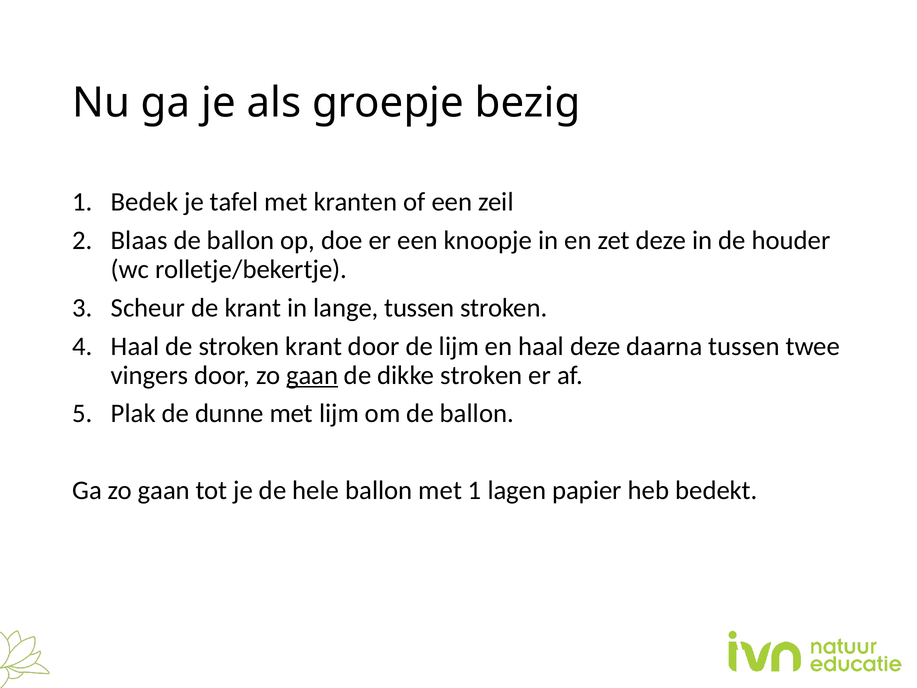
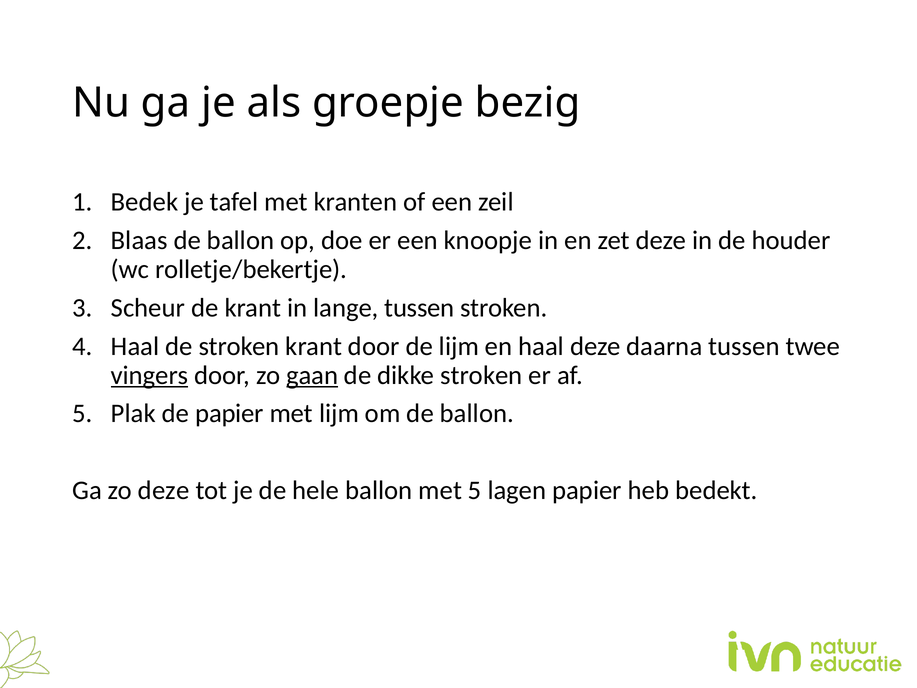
vingers underline: none -> present
de dunne: dunne -> papier
Ga zo gaan: gaan -> deze
met 1: 1 -> 5
